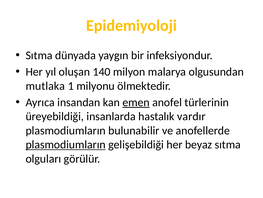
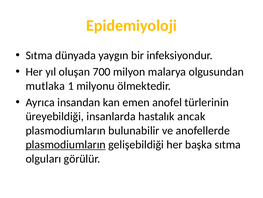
140: 140 -> 700
emen underline: present -> none
vardır: vardır -> ancak
beyaz: beyaz -> başka
